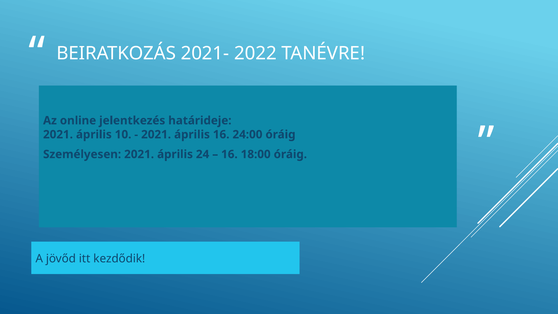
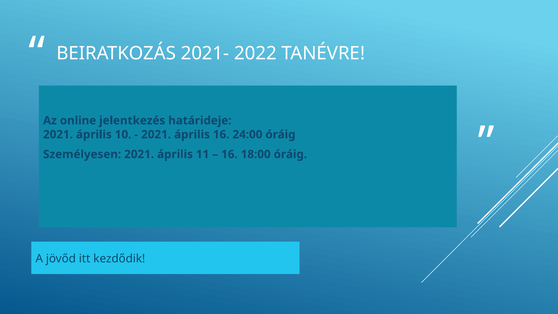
24: 24 -> 11
